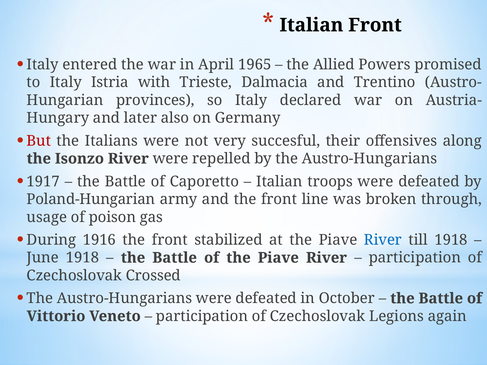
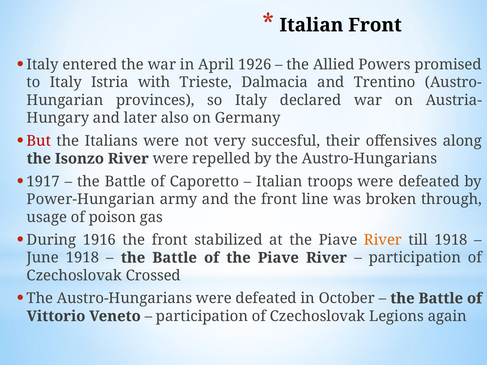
1965: 1965 -> 1926
Poland-Hungarian: Poland-Hungarian -> Power-Hungarian
River at (383, 240) colour: blue -> orange
